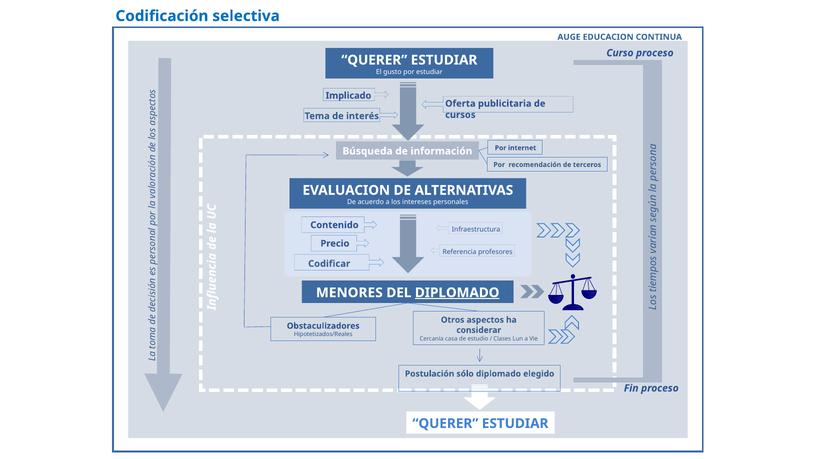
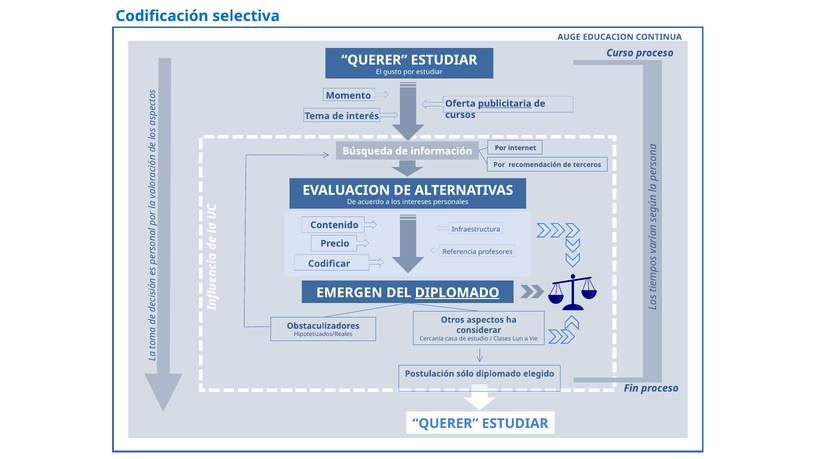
Implicado: Implicado -> Momento
publicitaria underline: none -> present
MENORES: MENORES -> EMERGEN
